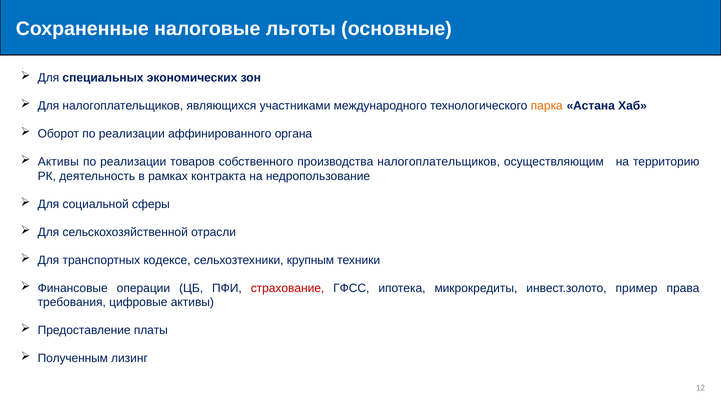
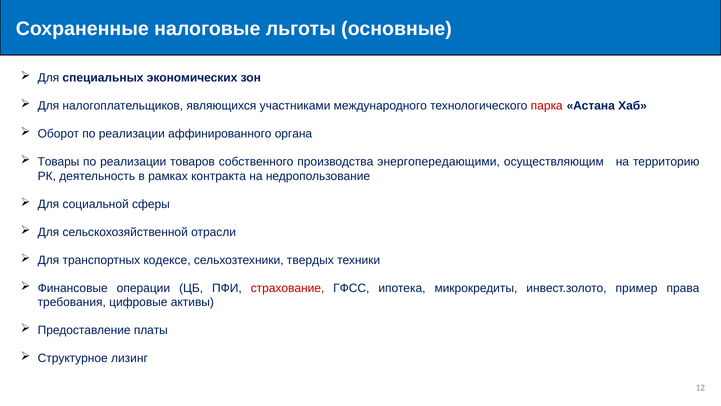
парка colour: orange -> red
Активы at (58, 162): Активы -> Товары
производства налогоплательщиков: налогоплательщиков -> энергопередающими
крупным: крупным -> твердых
Полученным: Полученным -> Структурное
